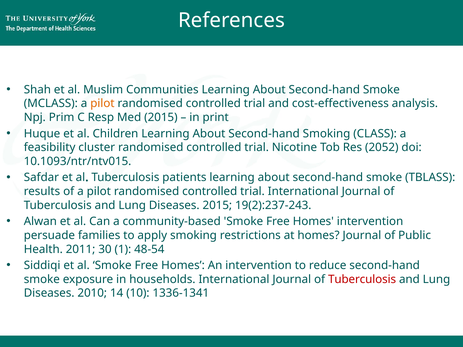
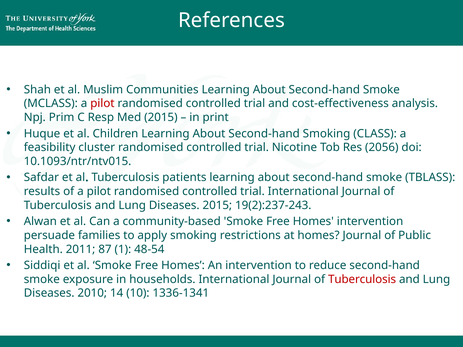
pilot at (102, 104) colour: orange -> red
2052: 2052 -> 2056
30: 30 -> 87
